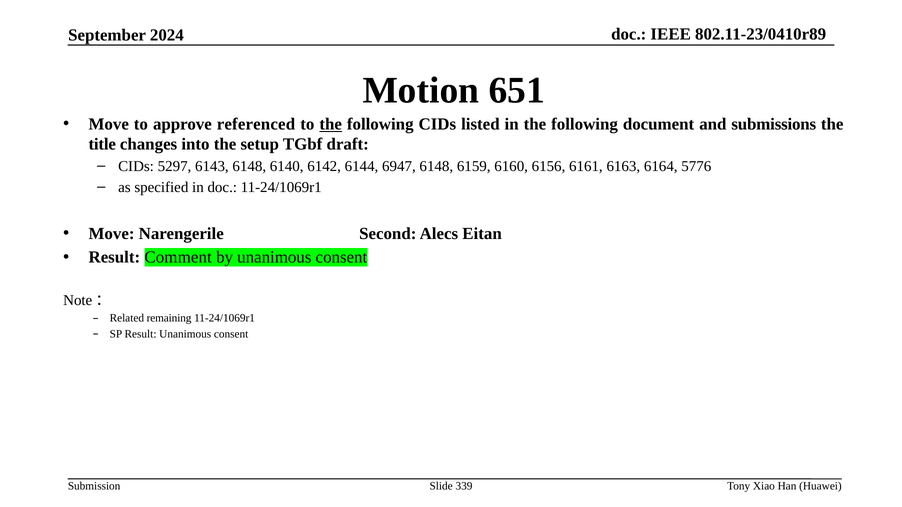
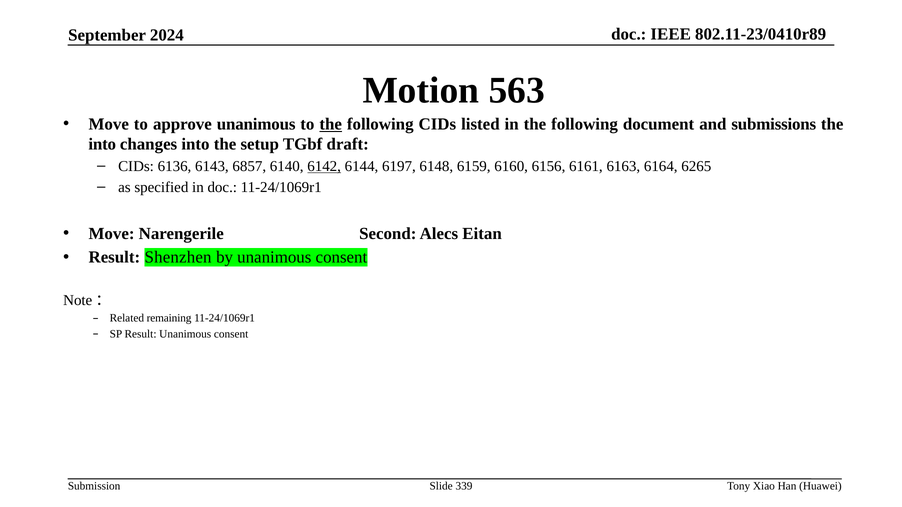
651: 651 -> 563
approve referenced: referenced -> unanimous
title at (102, 144): title -> into
5297: 5297 -> 6136
6143 6148: 6148 -> 6857
6142 underline: none -> present
6947: 6947 -> 6197
5776: 5776 -> 6265
Comment: Comment -> Shenzhen
